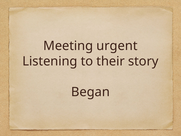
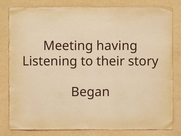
urgent: urgent -> having
